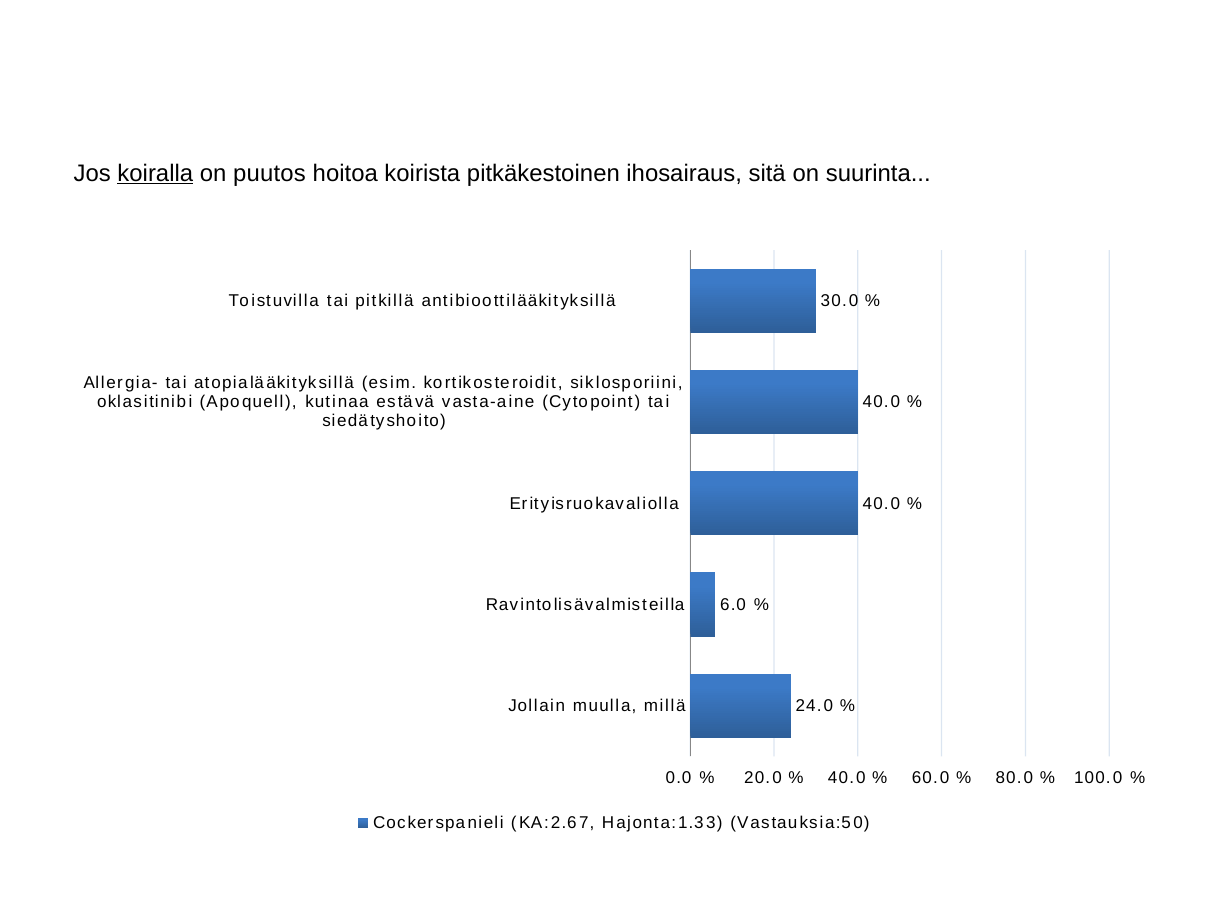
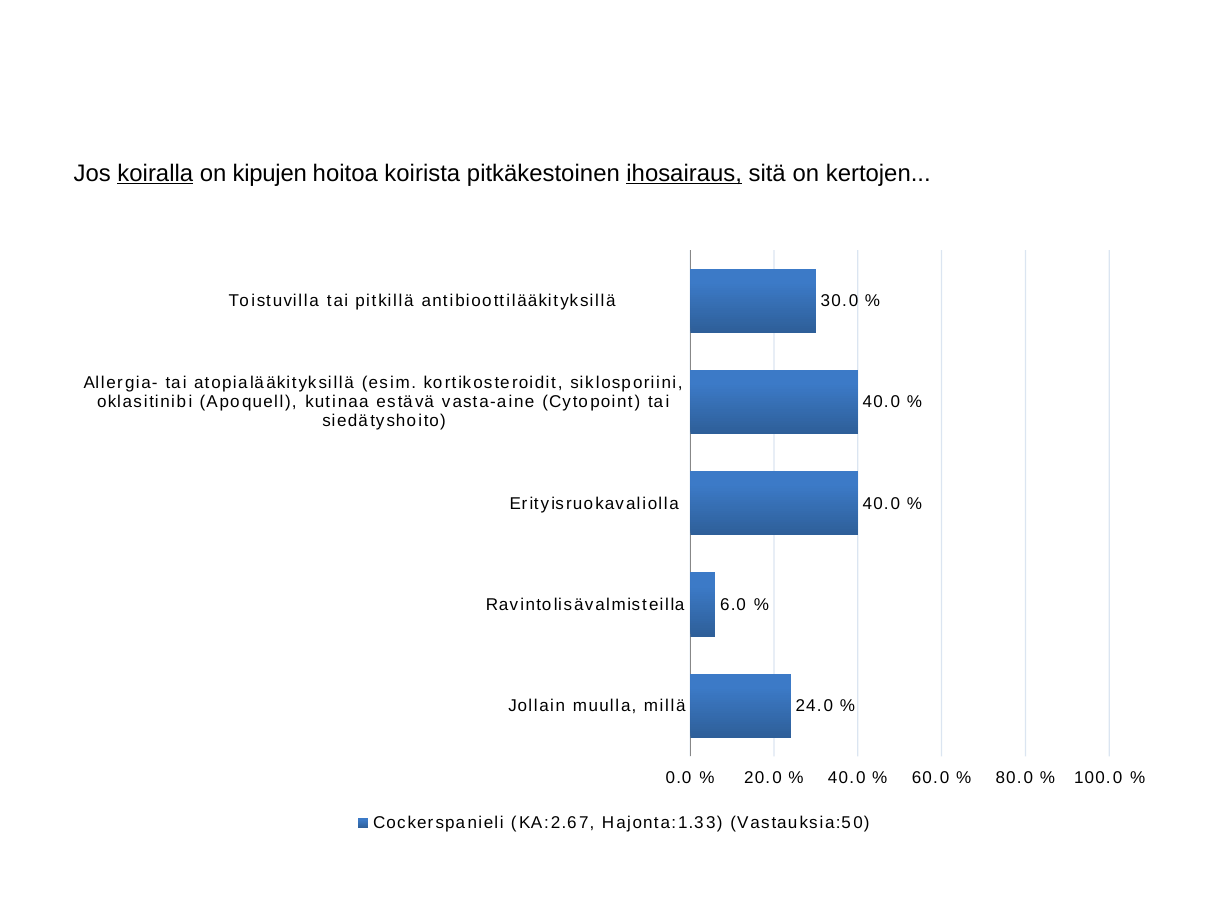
puutos: puutos -> kipujen
ihosairaus underline: none -> present
suurinta: suurinta -> kertojen
